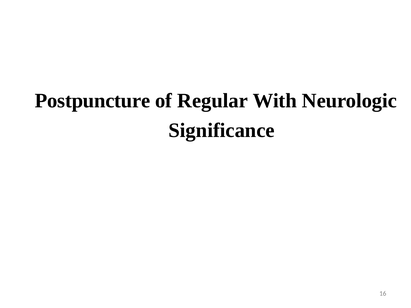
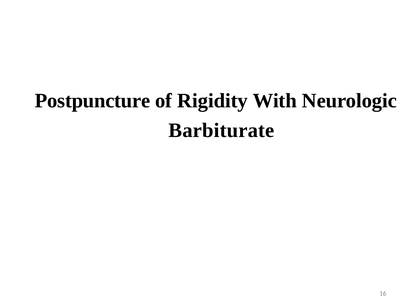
Regular: Regular -> Rigidity
Significance: Significance -> Barbiturate
